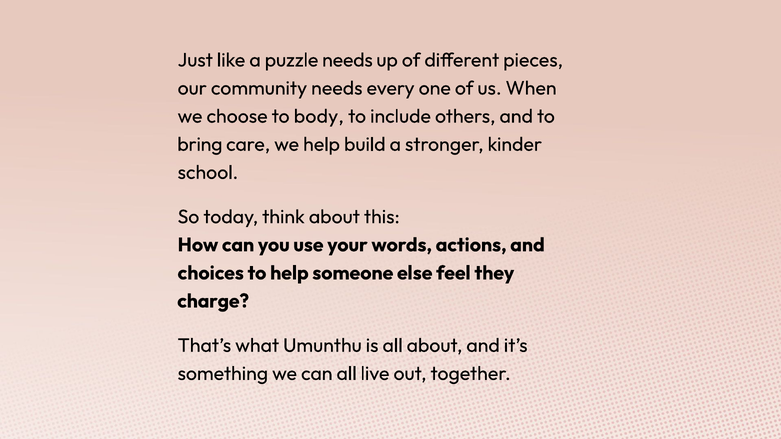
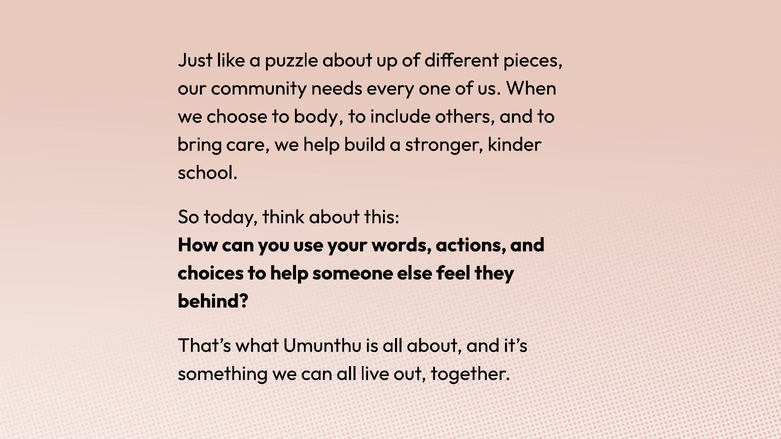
puzzle needs: needs -> about
charge: charge -> behind
